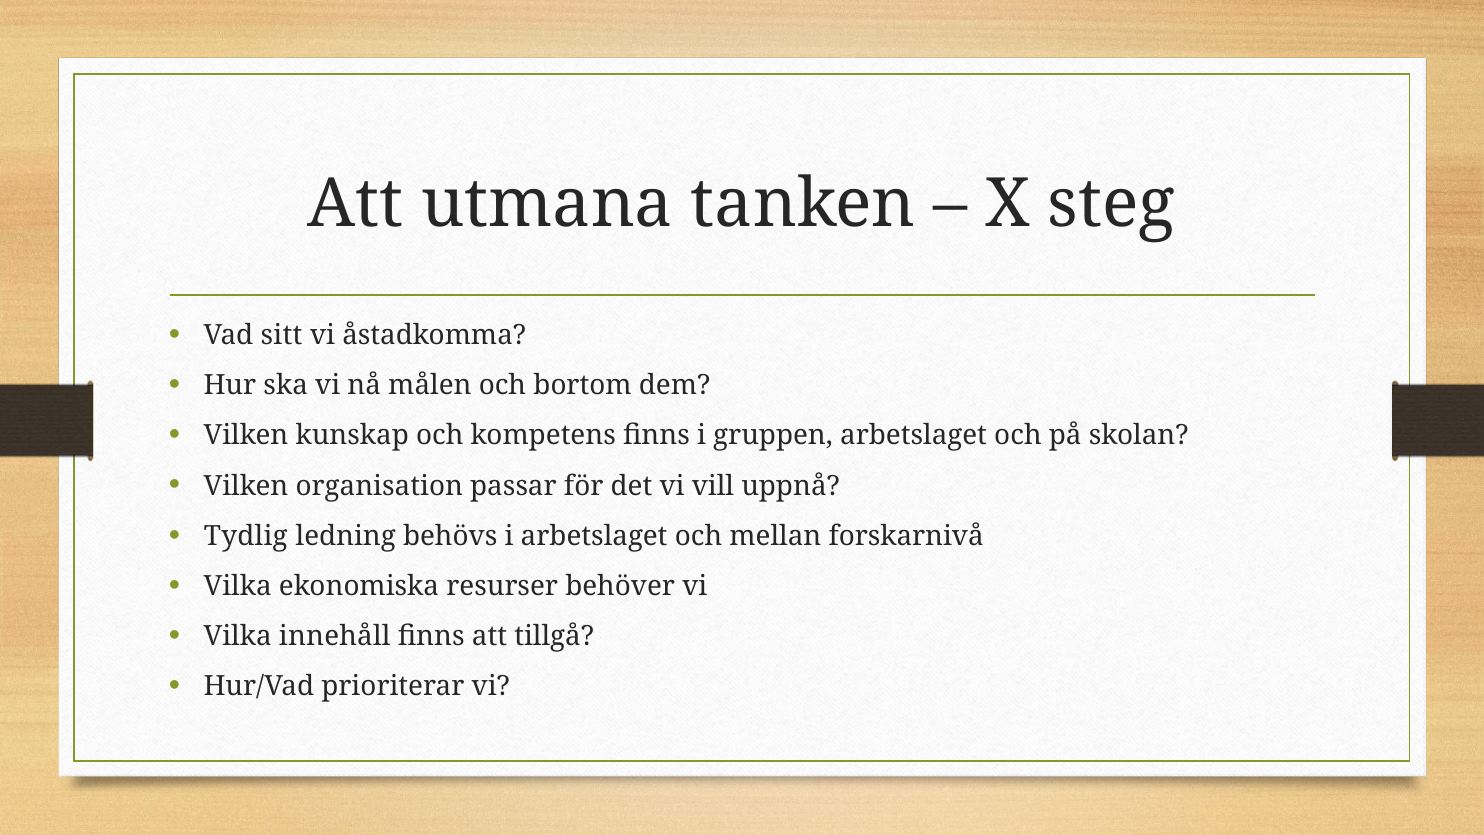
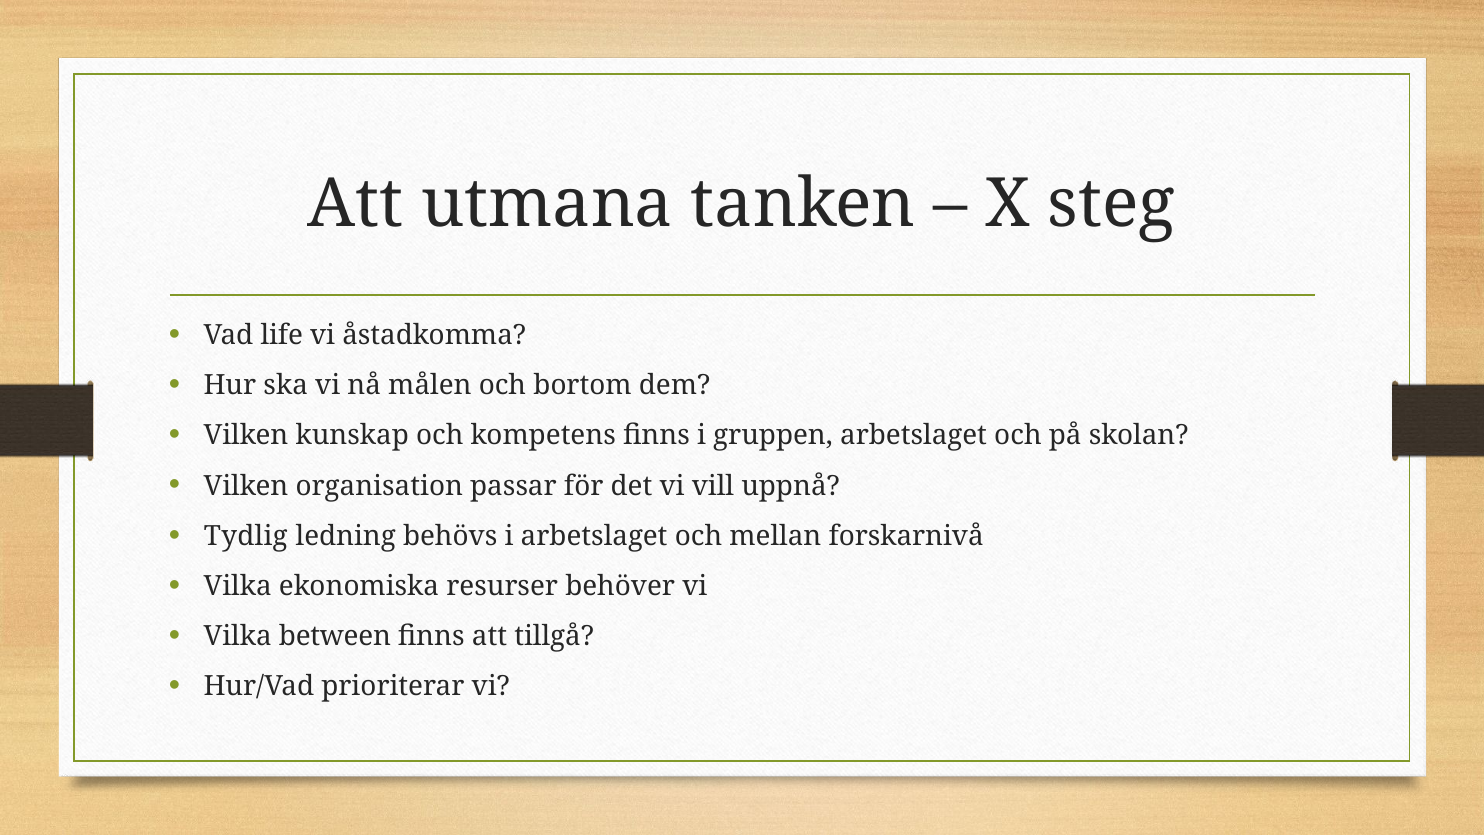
sitt: sitt -> life
innehåll: innehåll -> between
